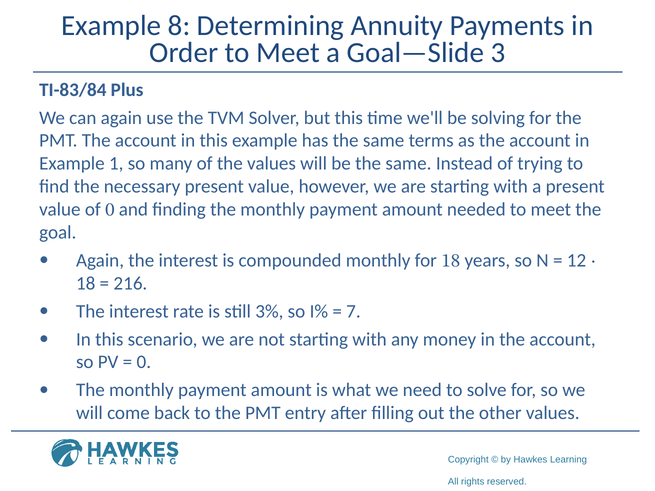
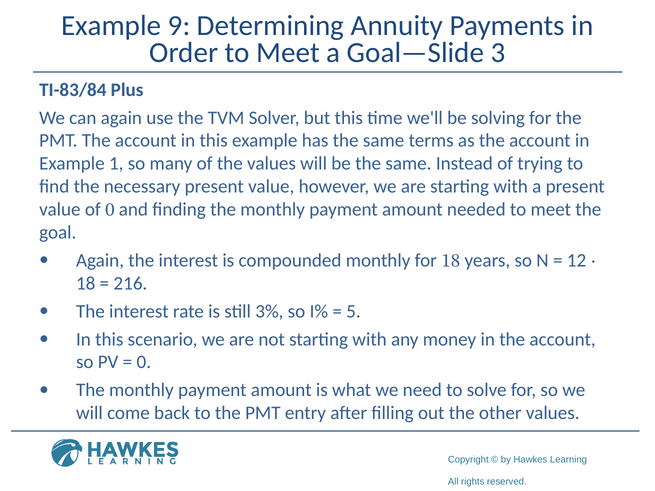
8: 8 -> 9
7: 7 -> 5
